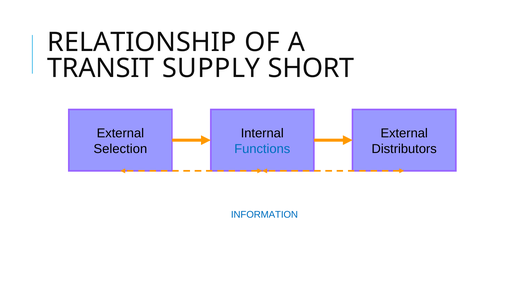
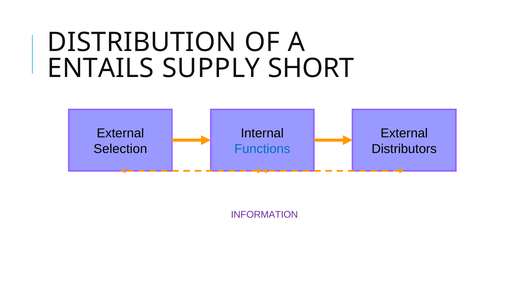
RELATIONSHIP: RELATIONSHIP -> DISTRIBUTION
TRANSIT: TRANSIT -> ENTAILS
INFORMATION colour: blue -> purple
